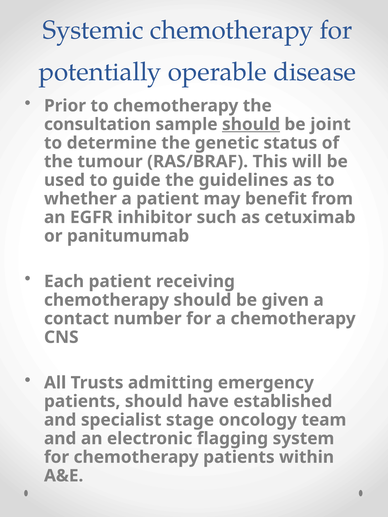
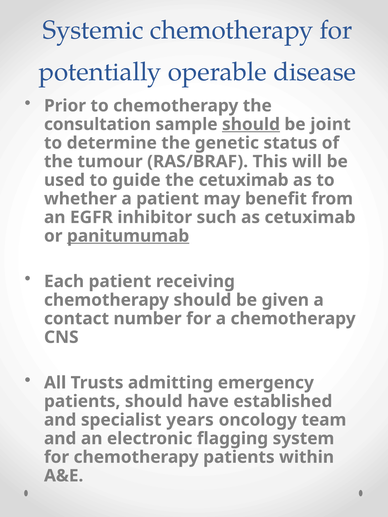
the guidelines: guidelines -> cetuximab
panitumumab underline: none -> present
stage: stage -> years
